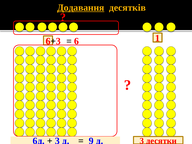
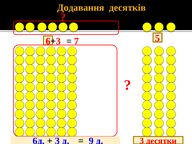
Додавання underline: present -> none
6 at (76, 41): 6 -> 7
1: 1 -> 5
